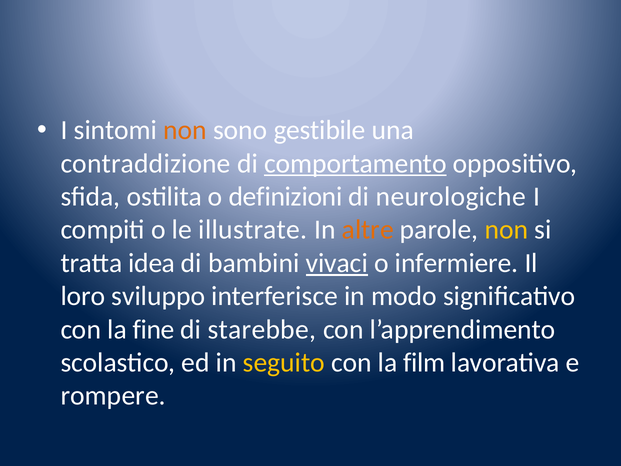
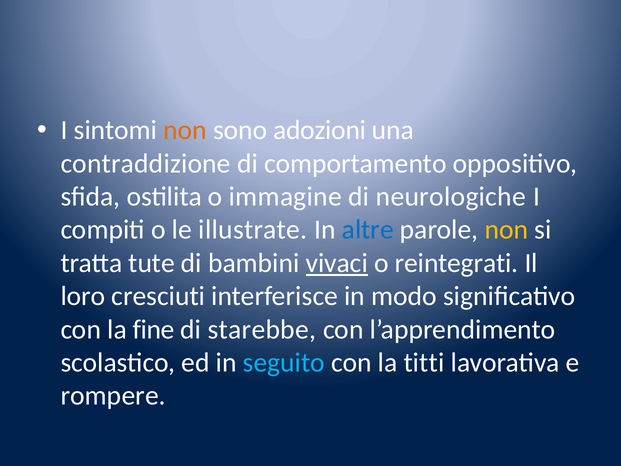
gestibile: gestibile -> adozioni
comportamento underline: present -> none
definizioni: definizioni -> immagine
altre colour: orange -> blue
idea: idea -> tute
infermiere: infermiere -> reintegrati
sviluppo: sviluppo -> cresciuti
seguito colour: yellow -> light blue
film: film -> titti
